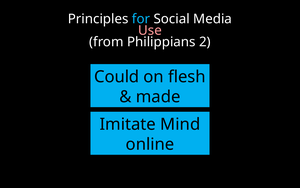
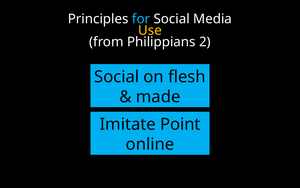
Use colour: pink -> yellow
Could at (117, 77): Could -> Social
Mind: Mind -> Point
